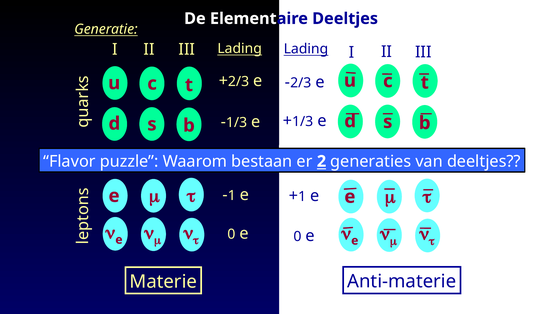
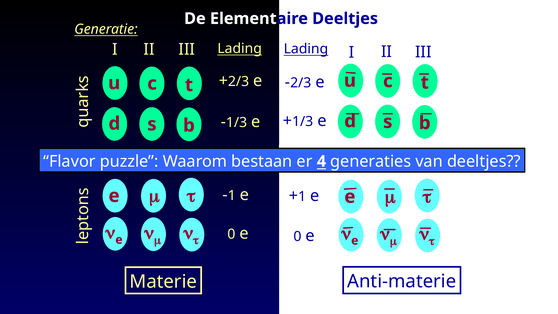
2: 2 -> 4
